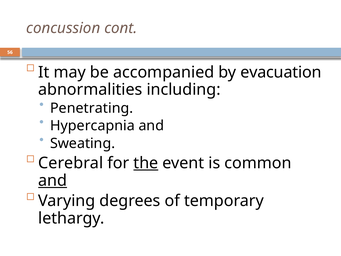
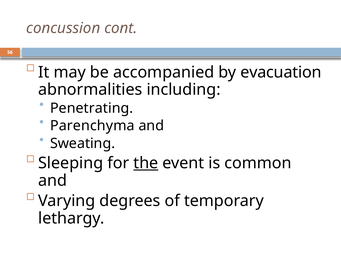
Hypercapnia: Hypercapnia -> Parenchyma
Cerebral: Cerebral -> Sleeping
and at (53, 180) underline: present -> none
